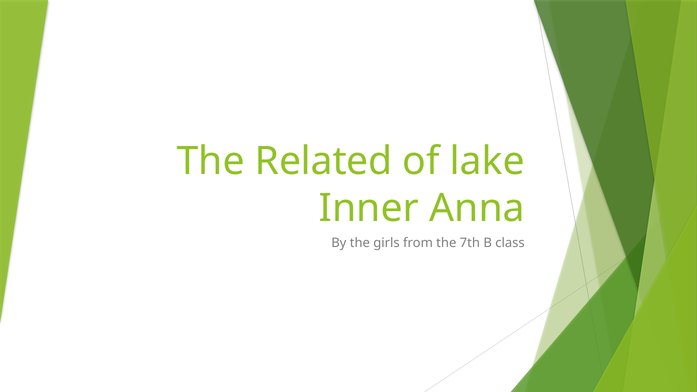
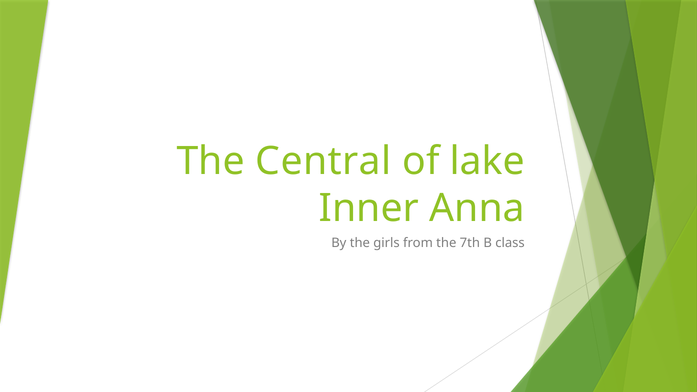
Related: Related -> Central
